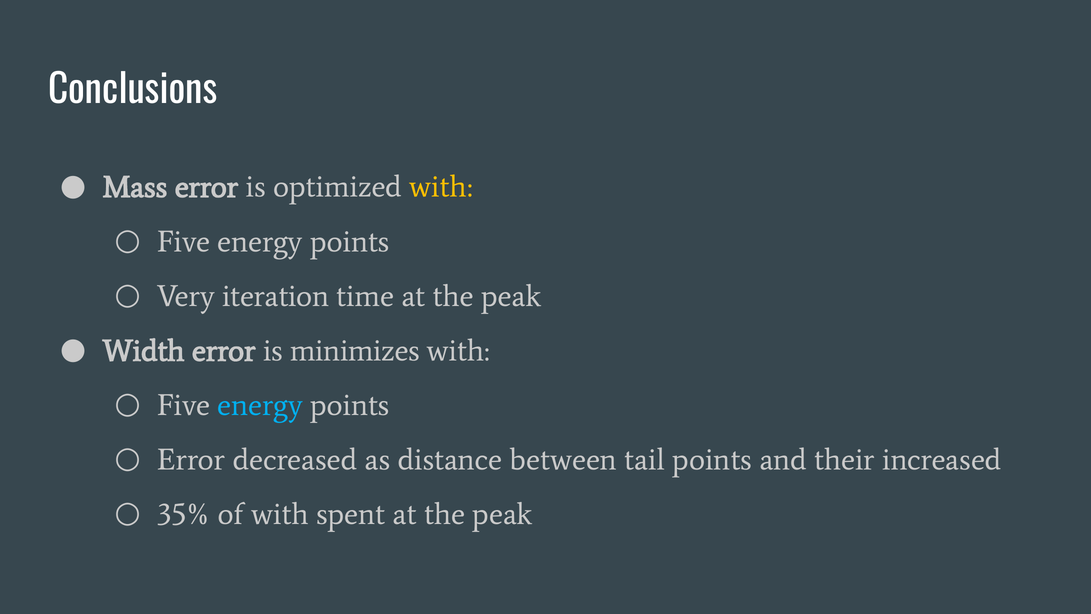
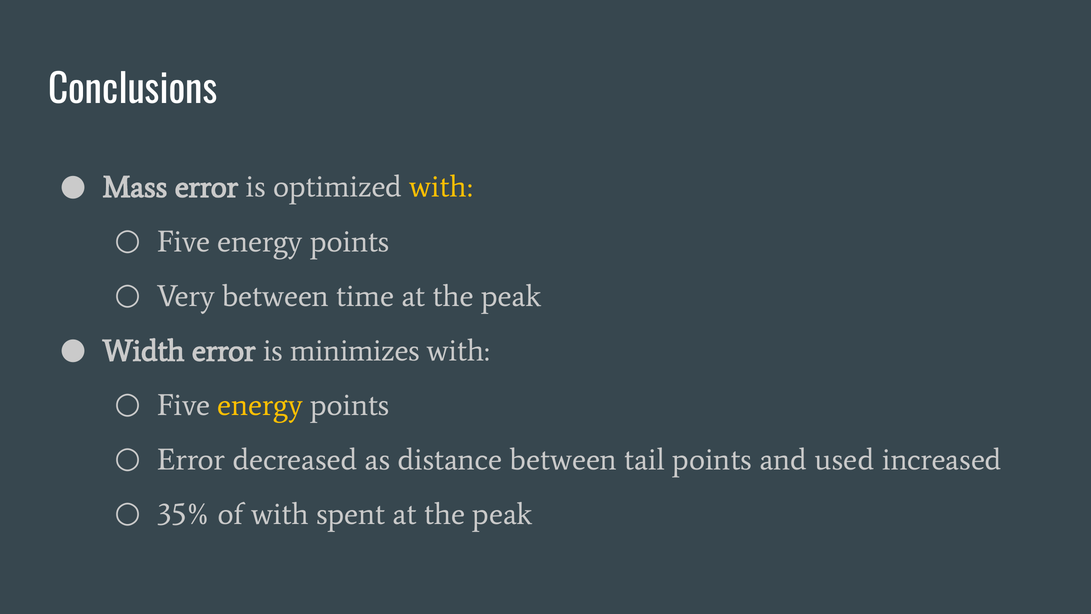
Very iteration: iteration -> between
energy at (260, 405) colour: light blue -> yellow
their: their -> used
